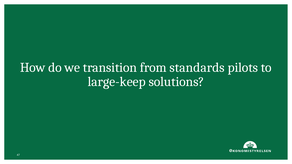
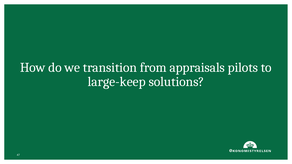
standards: standards -> appraisals
